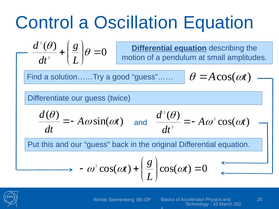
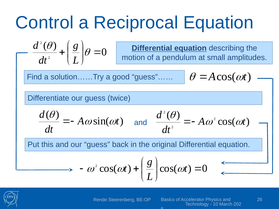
Oscillation: Oscillation -> Reciprocal
